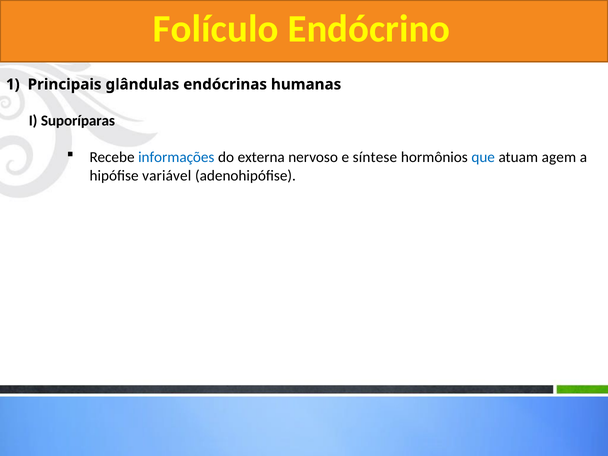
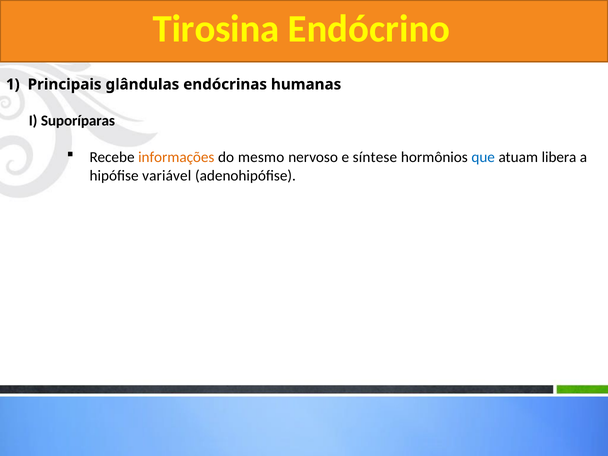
Folículo: Folículo -> Tirosina
informações colour: blue -> orange
externa: externa -> mesmo
agem: agem -> libera
